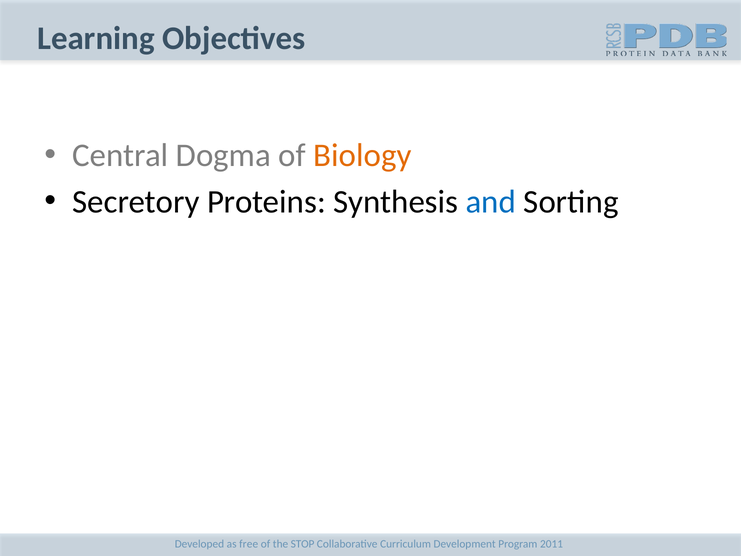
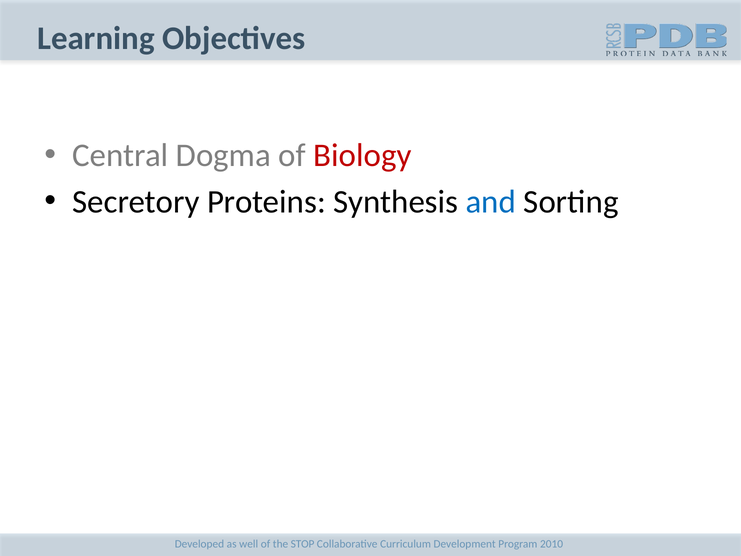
Biology colour: orange -> red
free: free -> well
2011: 2011 -> 2010
